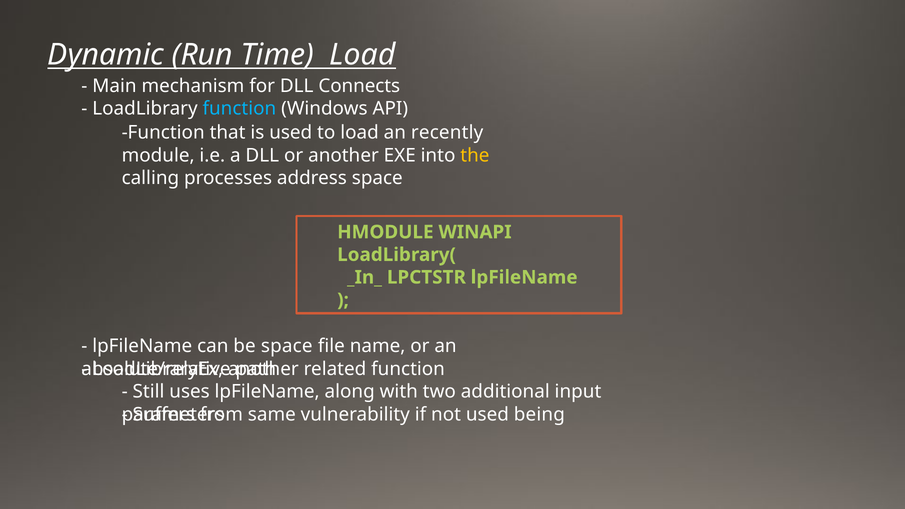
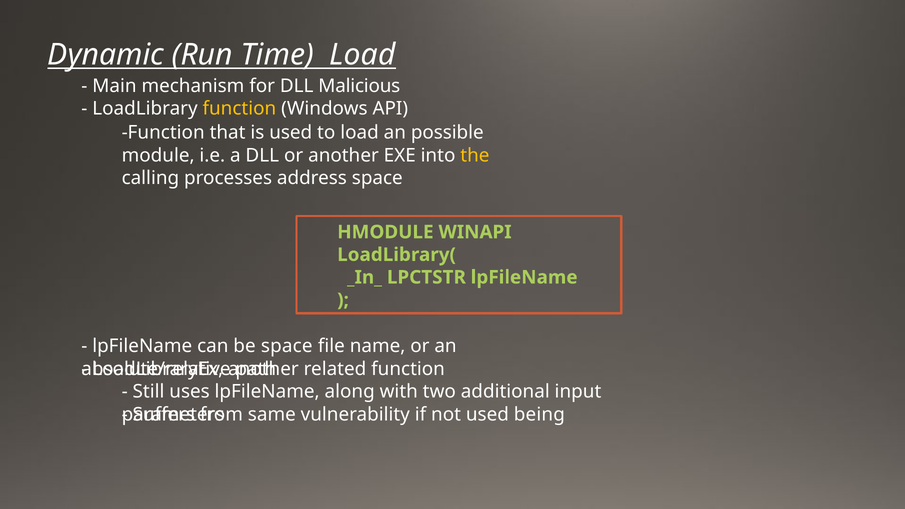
Connects: Connects -> Malicious
function at (239, 109) colour: light blue -> yellow
recently: recently -> possible
